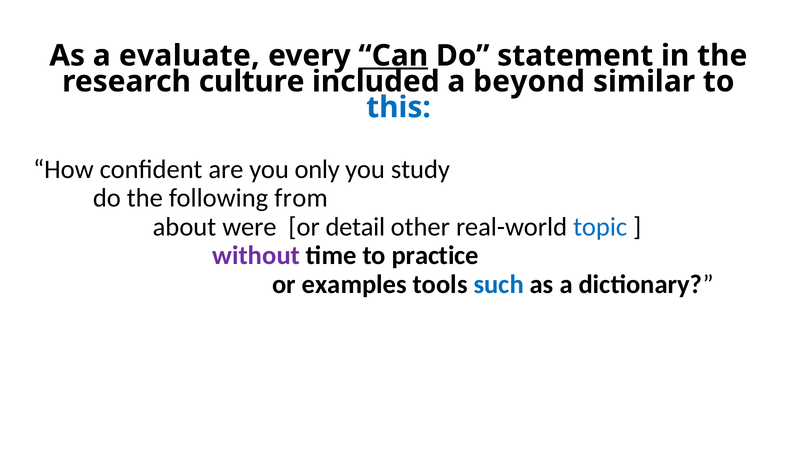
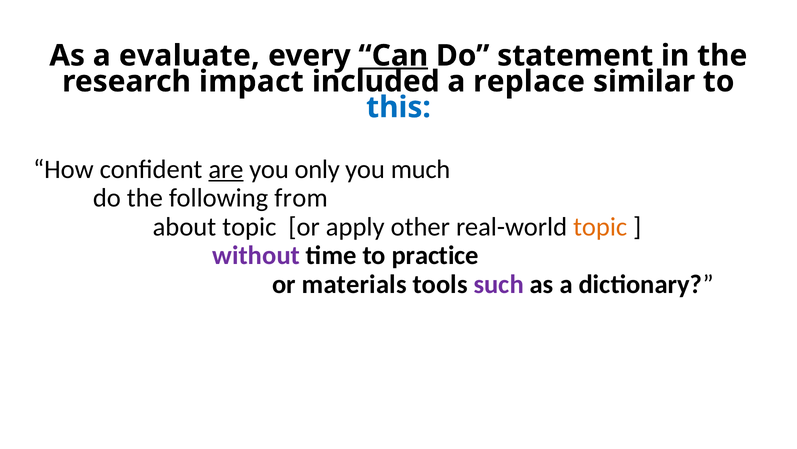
culture: culture -> impact
beyond: beyond -> replace
are underline: none -> present
study: study -> much
about were: were -> topic
detail: detail -> apply
topic at (600, 226) colour: blue -> orange
examples: examples -> materials
such colour: blue -> purple
